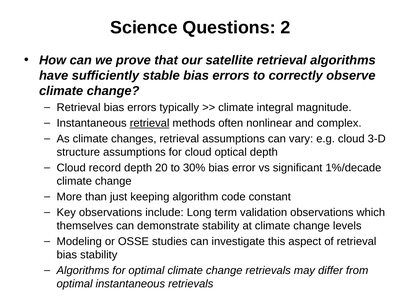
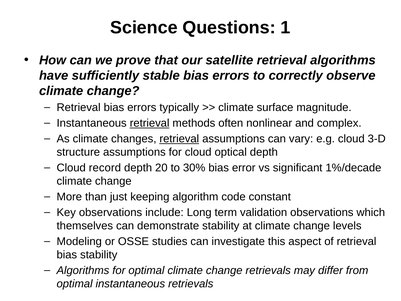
2: 2 -> 1
integral: integral -> surface
retrieval at (179, 139) underline: none -> present
